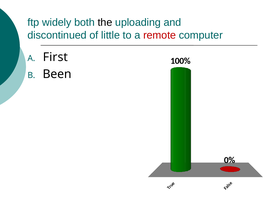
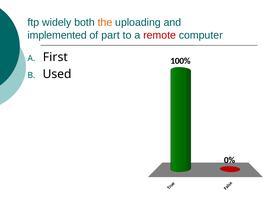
the colour: black -> orange
discontinued: discontinued -> implemented
little: little -> part
Been: Been -> Used
